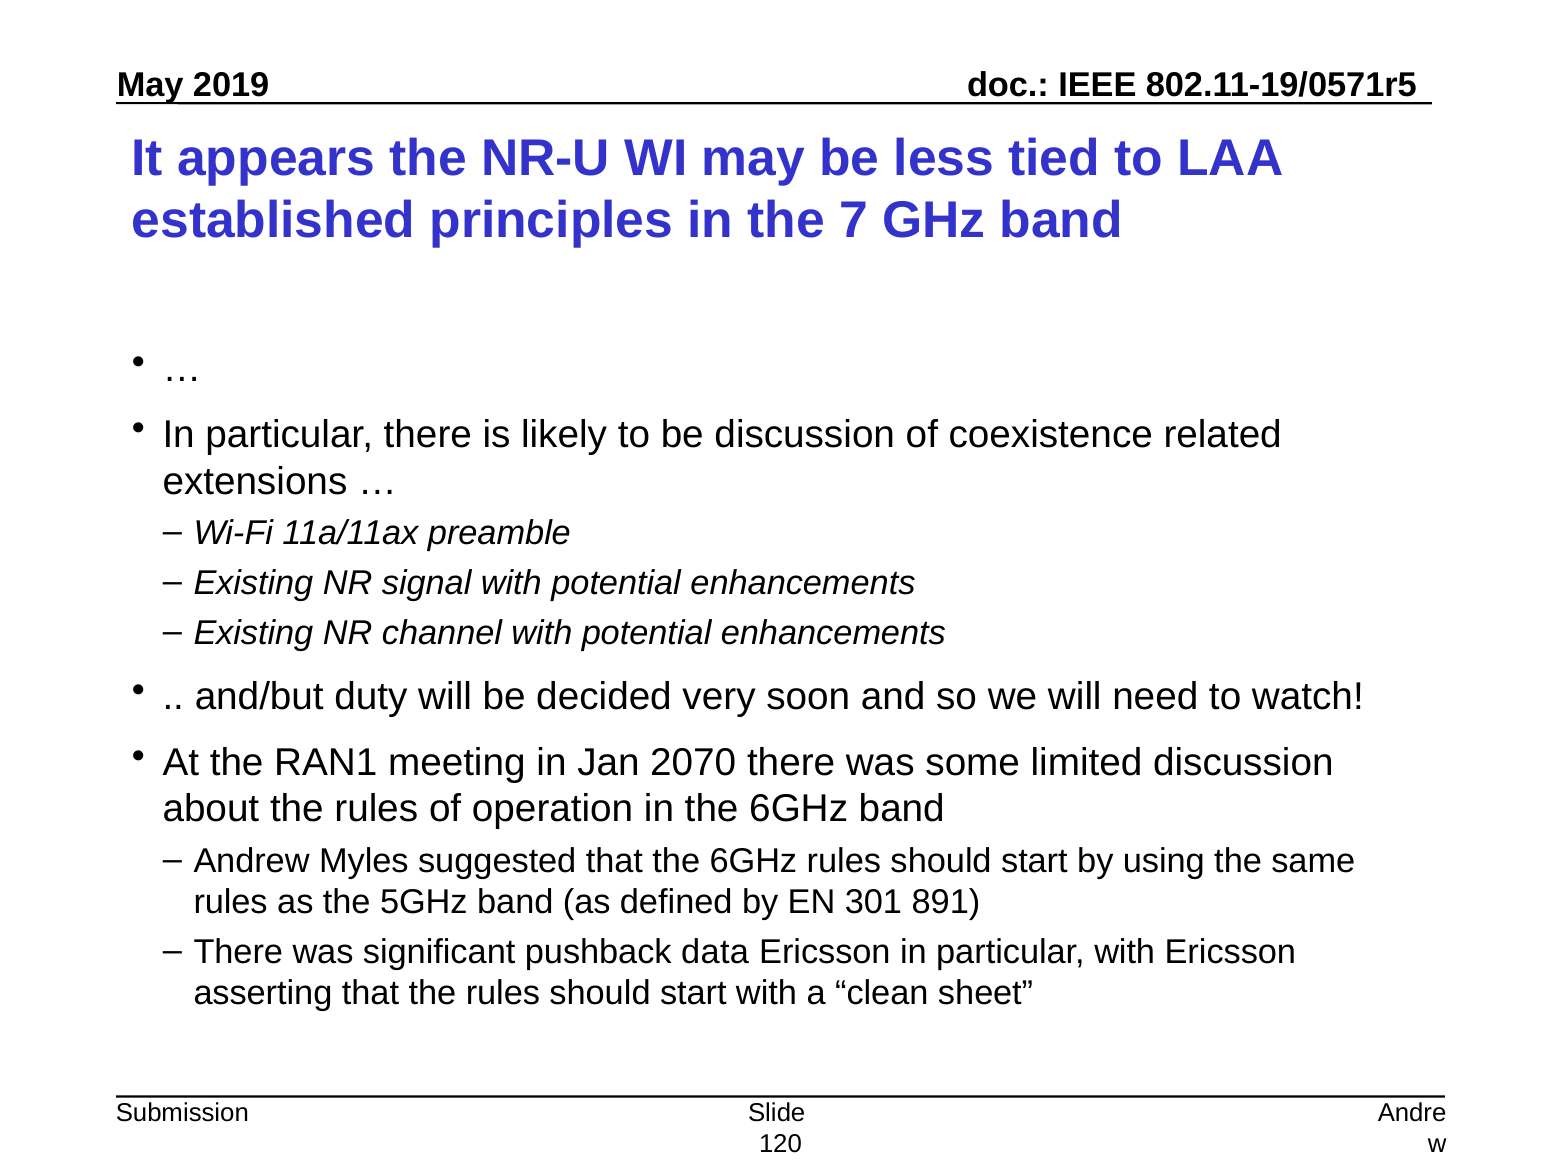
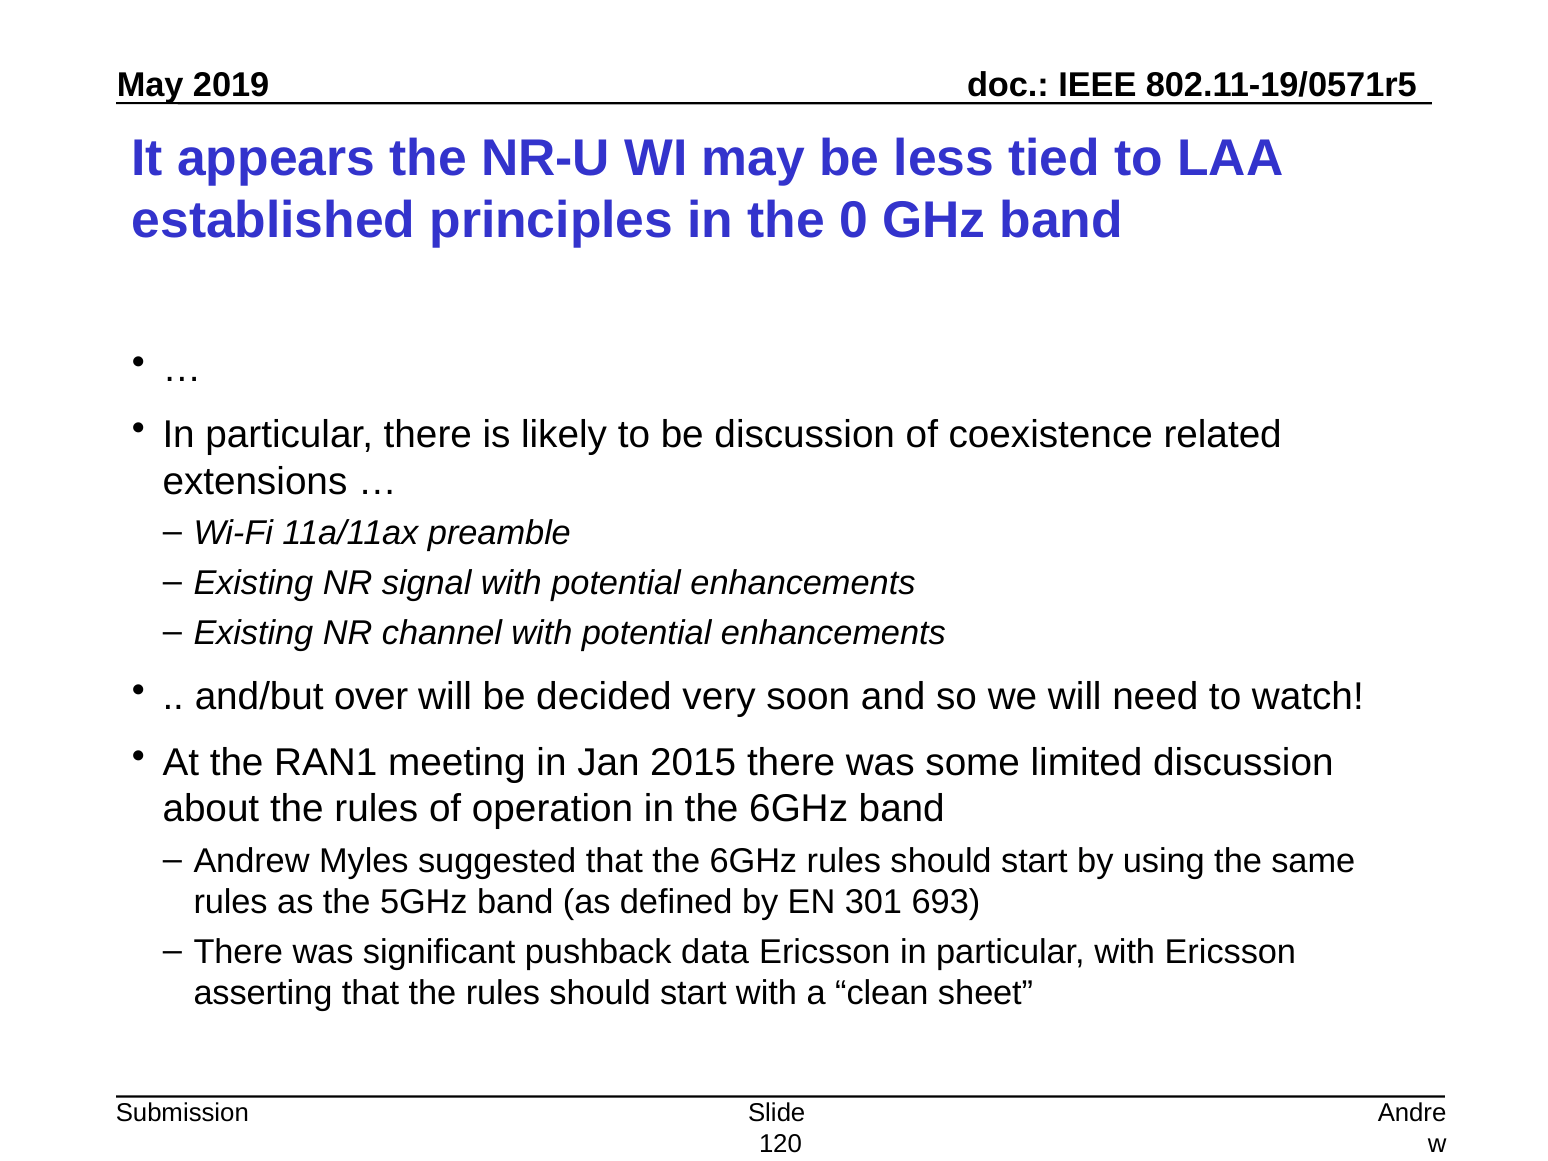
7: 7 -> 0
duty: duty -> over
2070: 2070 -> 2015
891: 891 -> 693
